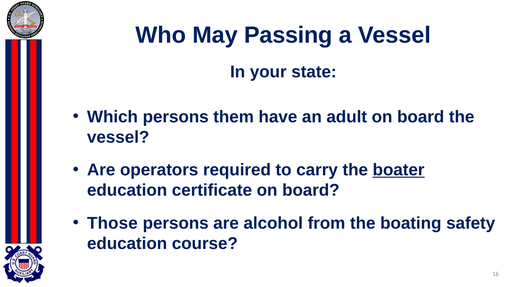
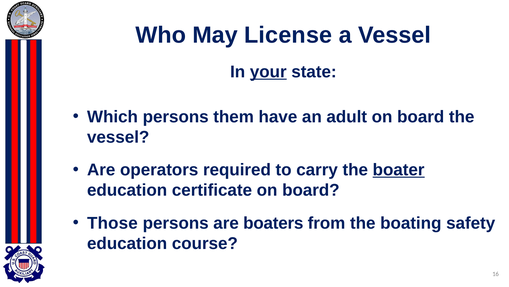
Passing: Passing -> License
your underline: none -> present
alcohol: alcohol -> boaters
